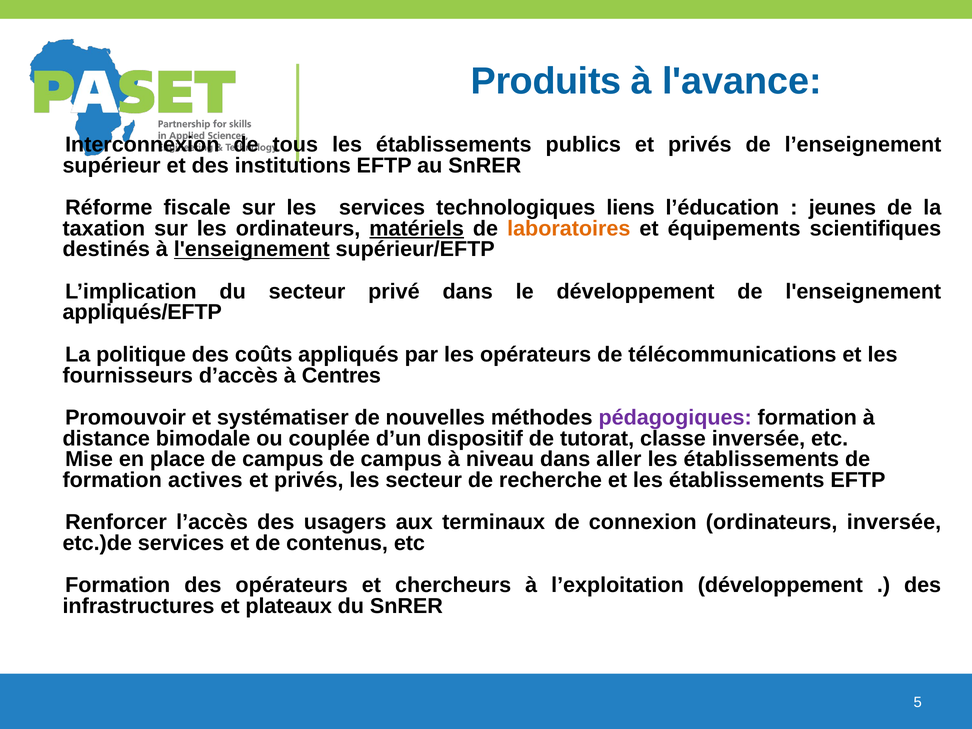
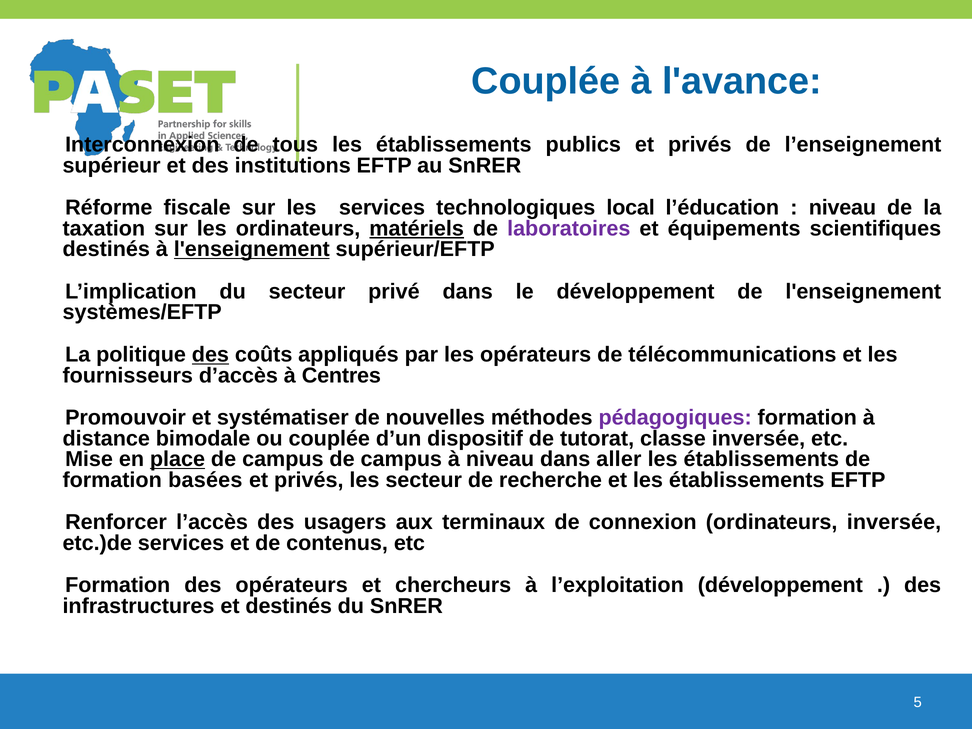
Produits at (546, 81): Produits -> Couplée
liens: liens -> local
jeunes at (842, 208): jeunes -> niveau
laboratoires colour: orange -> purple
appliqués/EFTP: appliqués/EFTP -> systèmes/EFTP
des at (210, 355) underline: none -> present
place underline: none -> present
actives: actives -> basées
et plateaux: plateaux -> destinés
